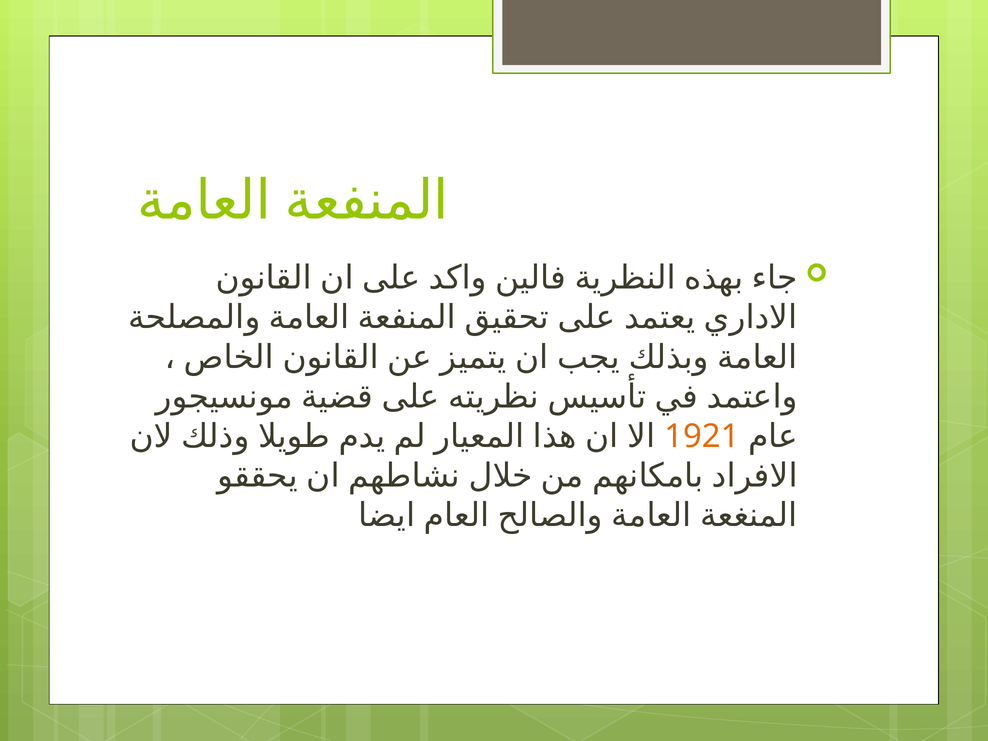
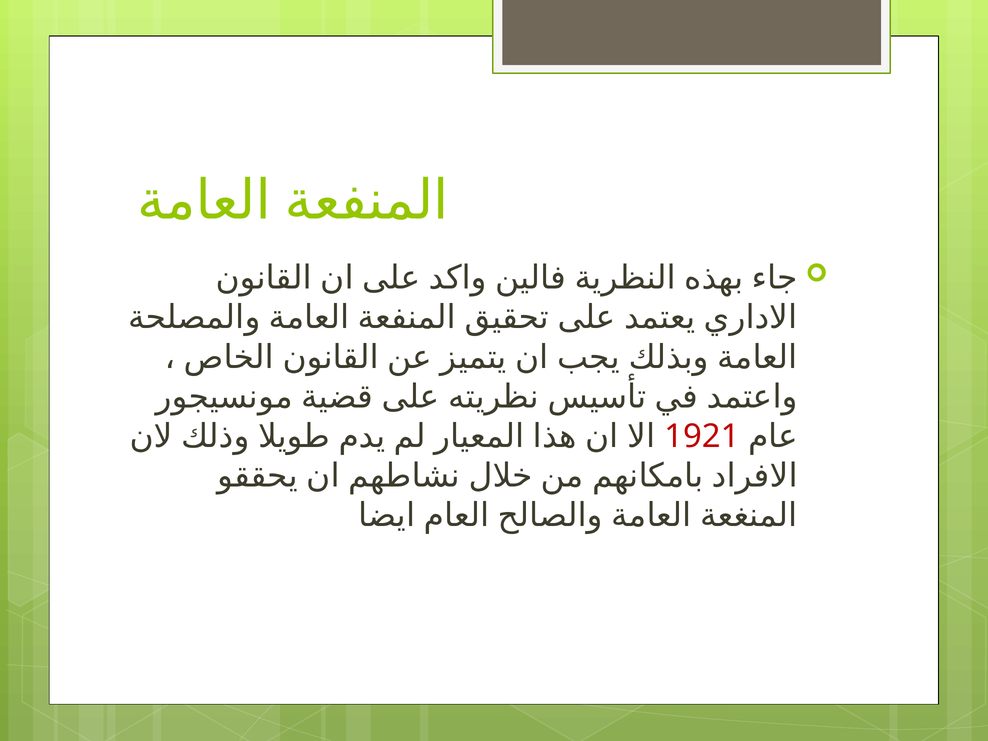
1921 colour: orange -> red
